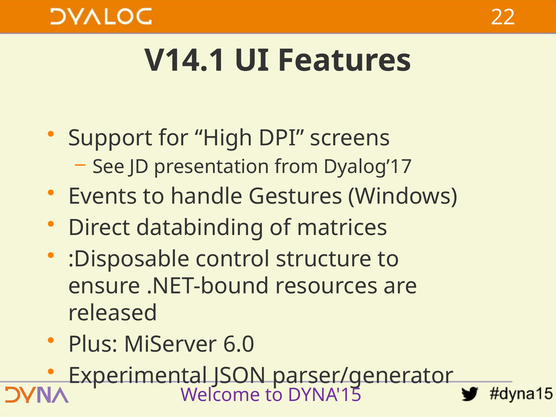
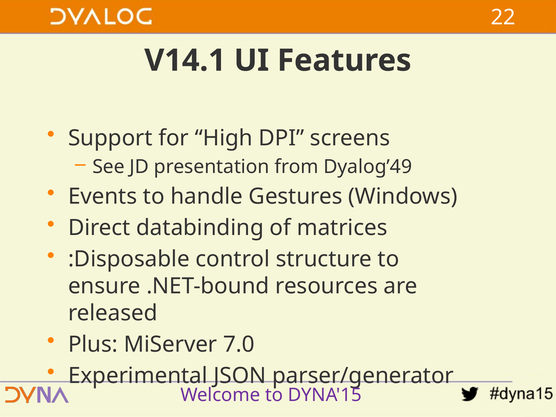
Dyalog’17: Dyalog’17 -> Dyalog’49
6.0: 6.0 -> 7.0
